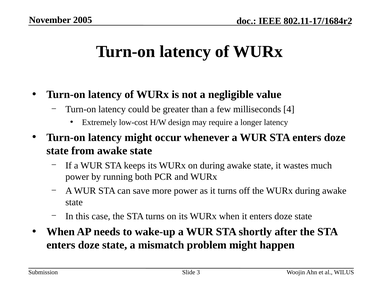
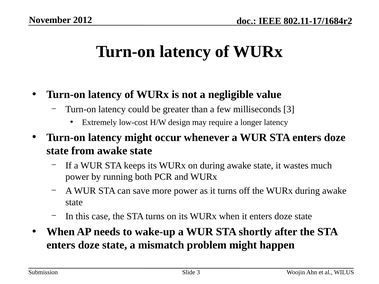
2005: 2005 -> 2012
milliseconds 4: 4 -> 3
